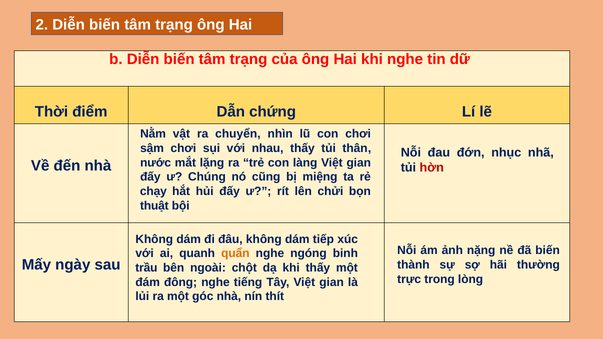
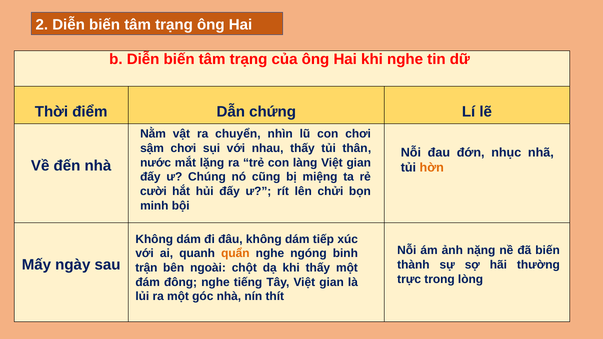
hờn colour: red -> orange
chạy: chạy -> cười
thuật: thuật -> minh
trầu: trầu -> trận
